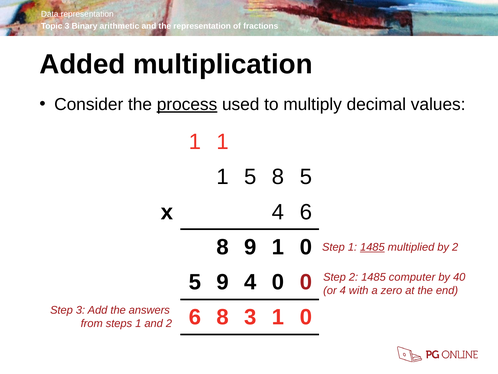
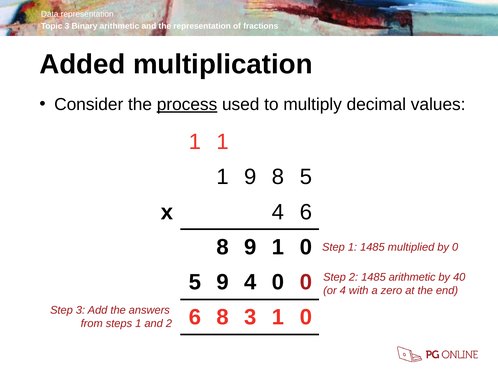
1 5: 5 -> 9
1485 at (372, 247) underline: present -> none
by 2: 2 -> 0
1485 computer: computer -> arithmetic
